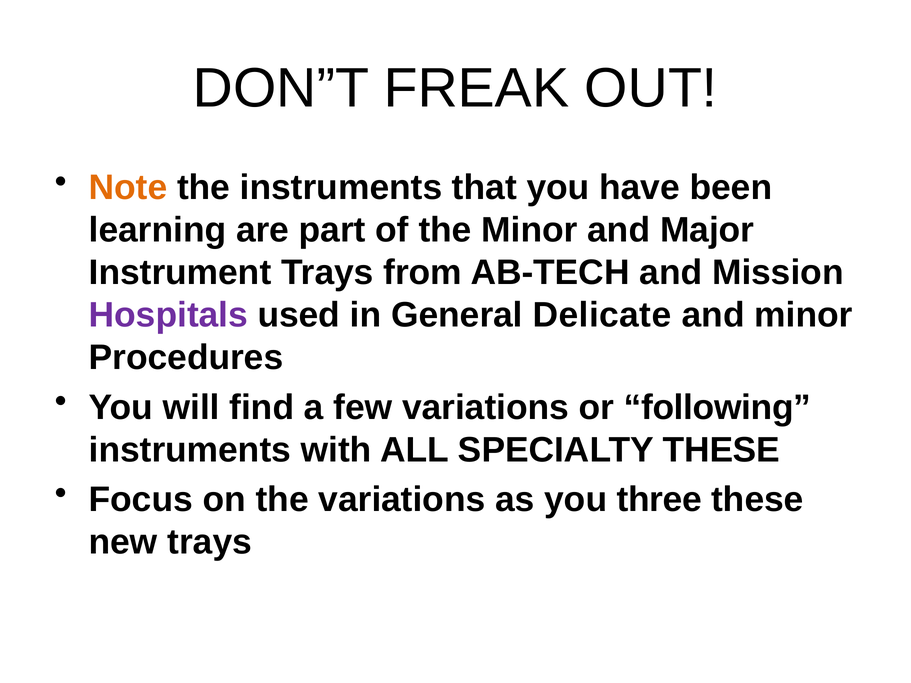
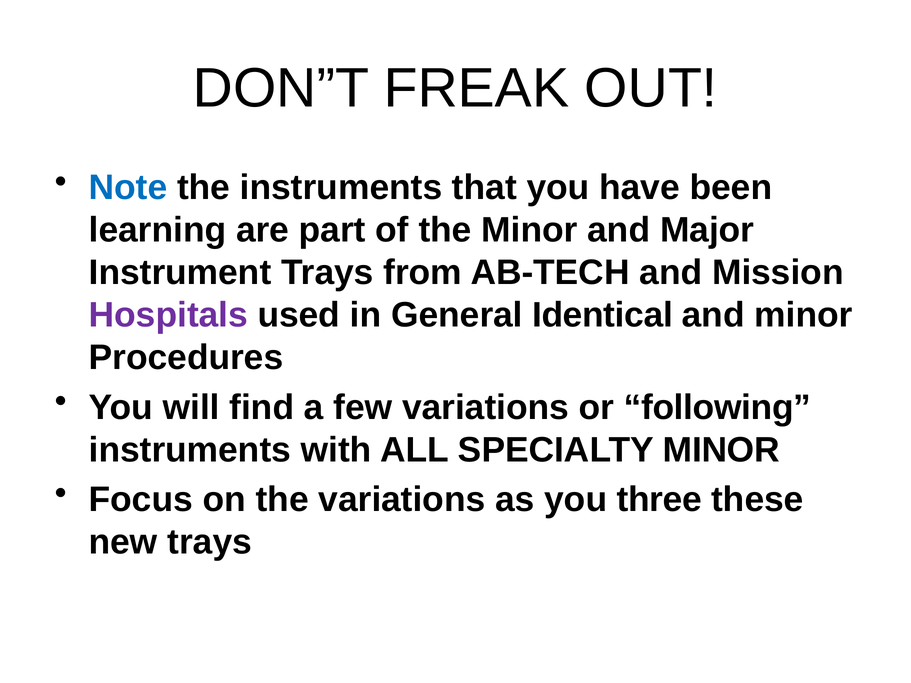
Note colour: orange -> blue
Delicate: Delicate -> Identical
SPECIALTY THESE: THESE -> MINOR
